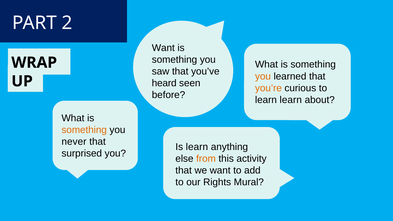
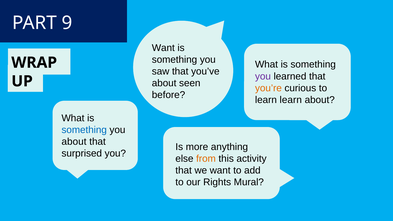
2: 2 -> 9
you at (263, 76) colour: orange -> purple
heard at (164, 83): heard -> about
something at (84, 130) colour: orange -> blue
never at (74, 142): never -> about
Is learn: learn -> more
